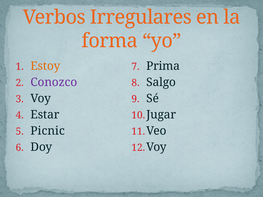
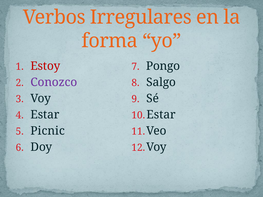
Estoy colour: orange -> red
Prima: Prima -> Pongo
Jugar at (161, 115): Jugar -> Estar
